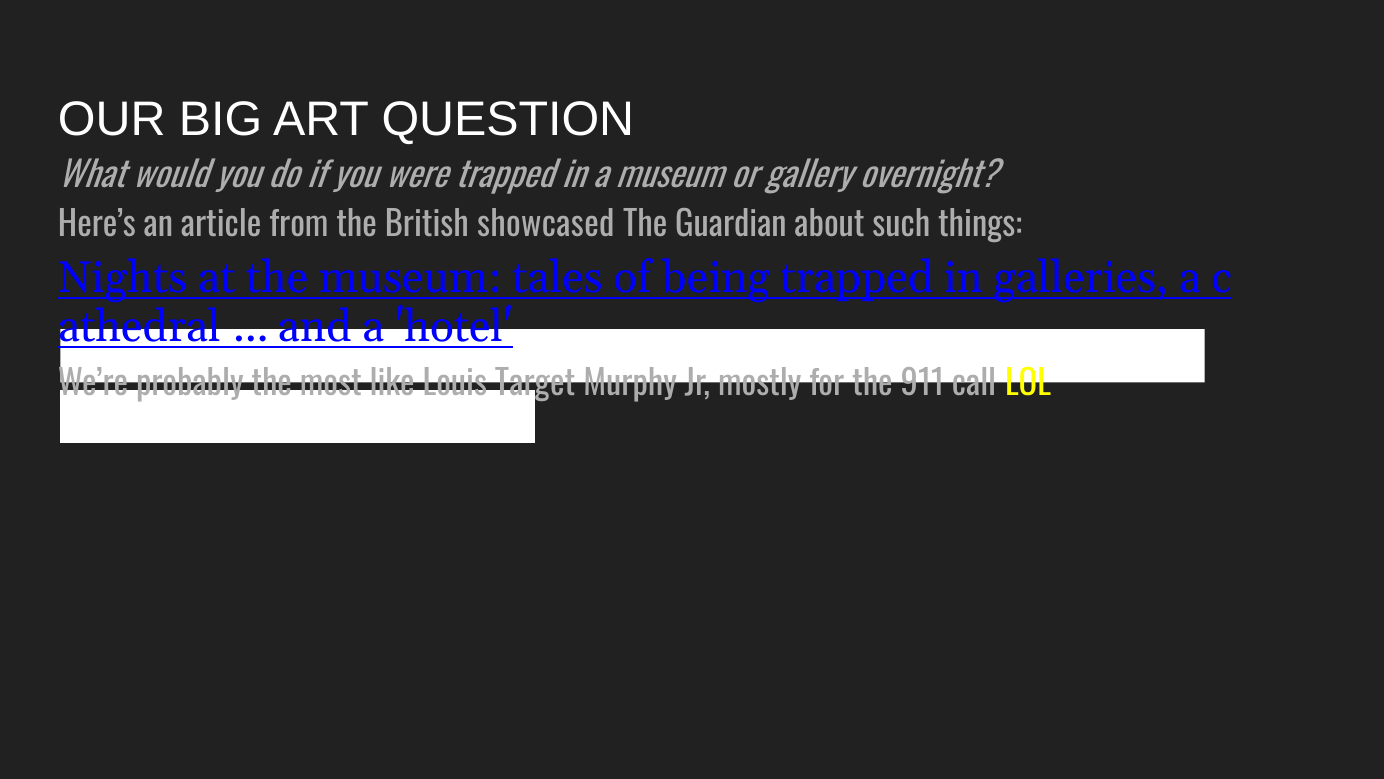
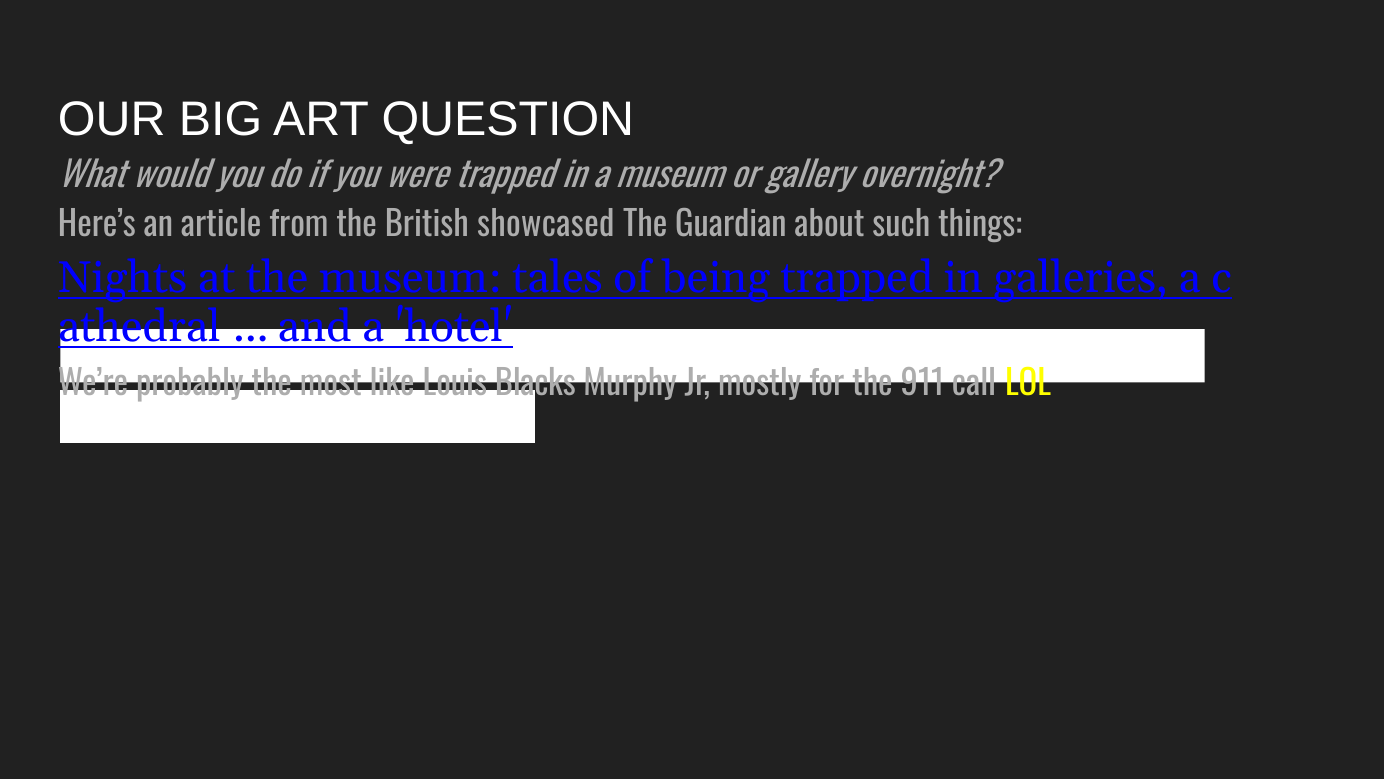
Target: Target -> Blacks
